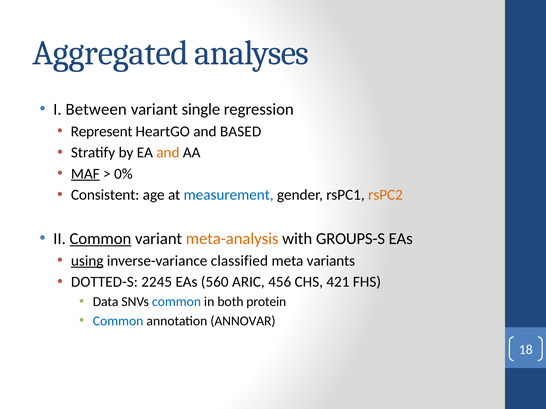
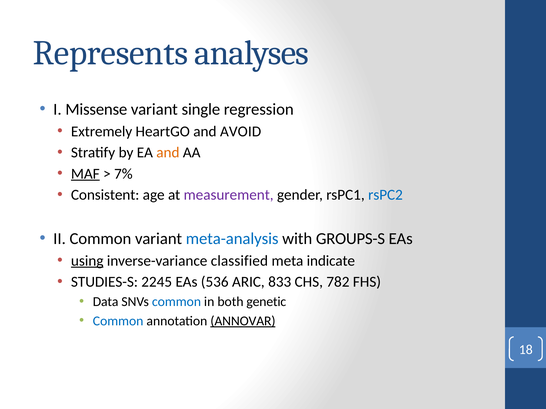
Aggregated: Aggregated -> Represents
Between: Between -> Missense
Represent: Represent -> Extremely
BASED: BASED -> AVOID
0%: 0% -> 7%
measurement colour: blue -> purple
rsPC2 colour: orange -> blue
Common at (100, 239) underline: present -> none
meta-analysis colour: orange -> blue
variants: variants -> indicate
DOTTED-S: DOTTED-S -> STUDIES-S
560: 560 -> 536
456: 456 -> 833
421: 421 -> 782
protein: protein -> genetic
ANNOVAR underline: none -> present
